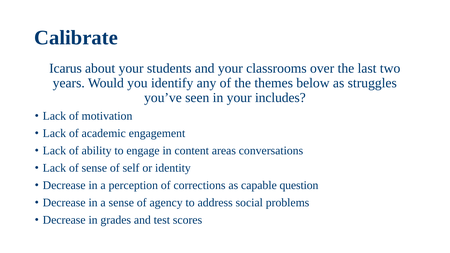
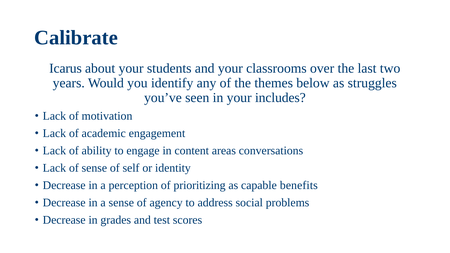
corrections: corrections -> prioritizing
question: question -> benefits
